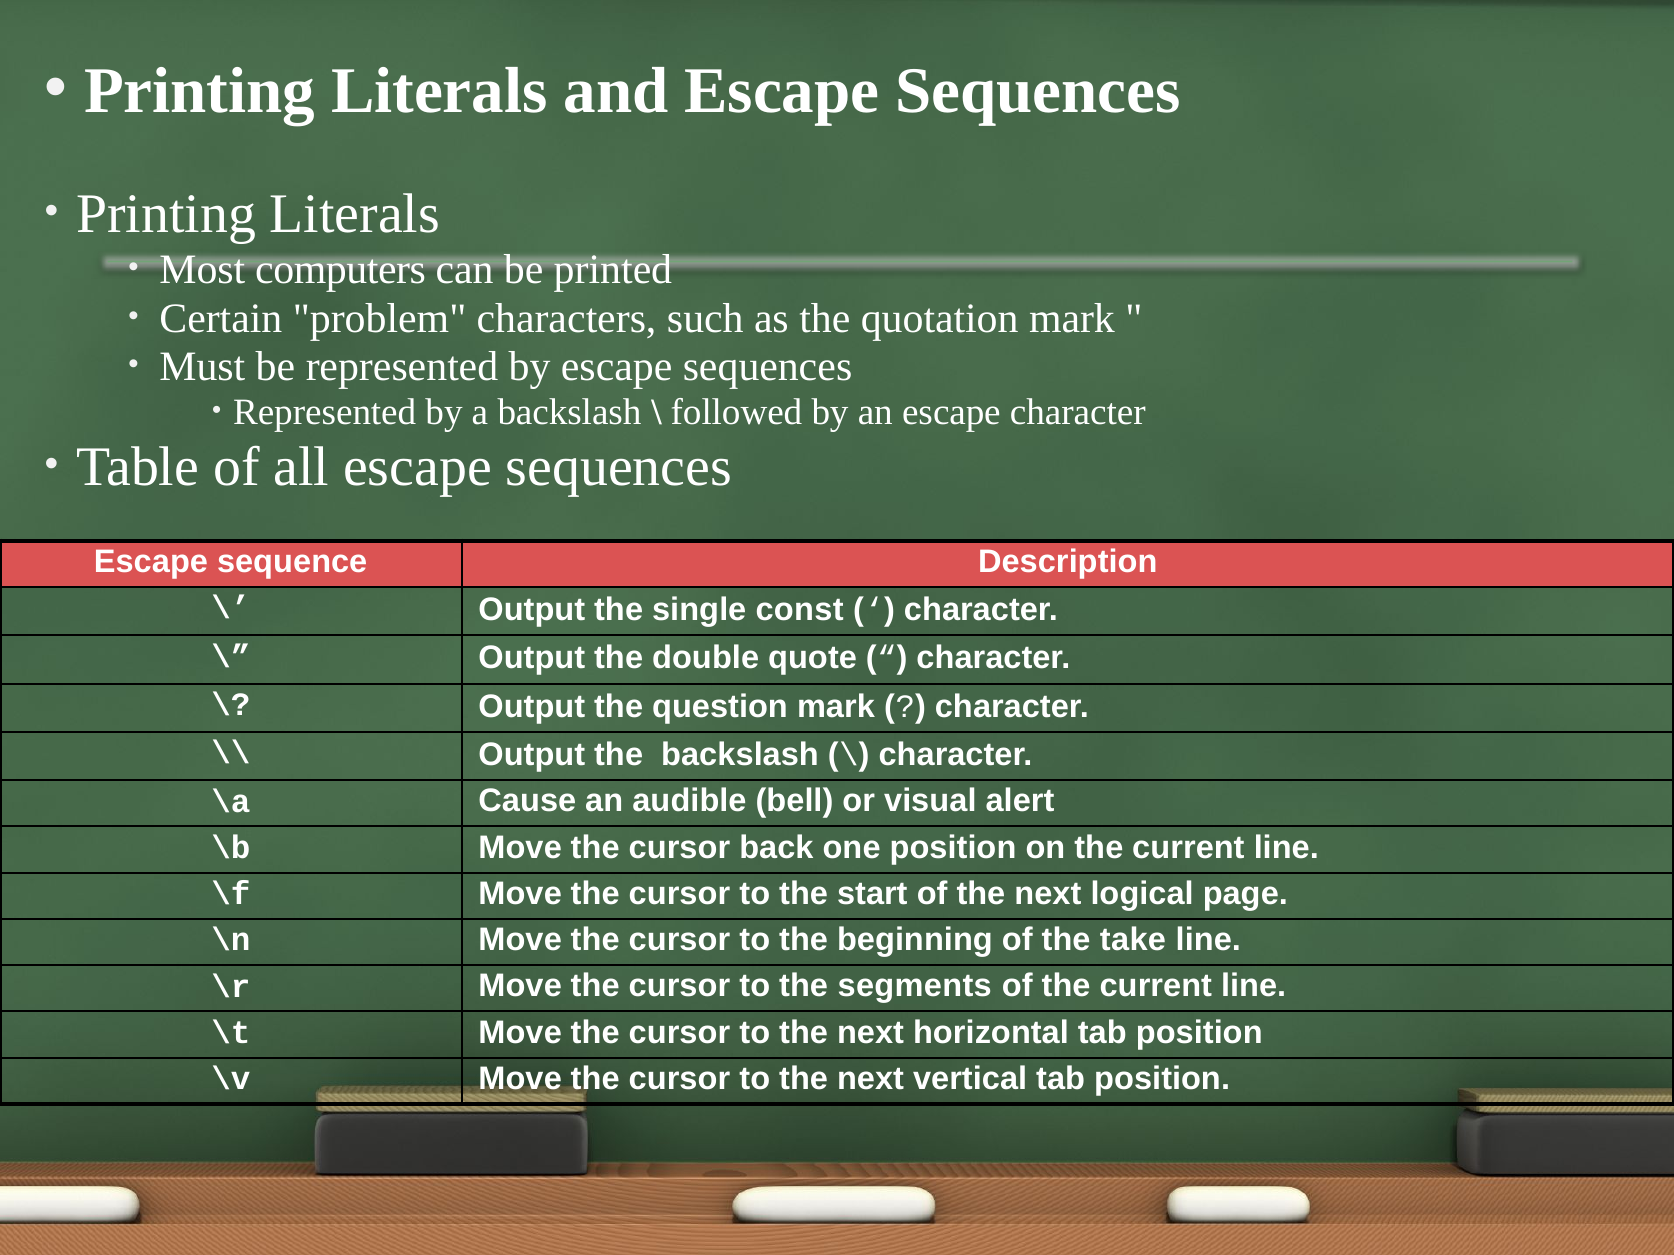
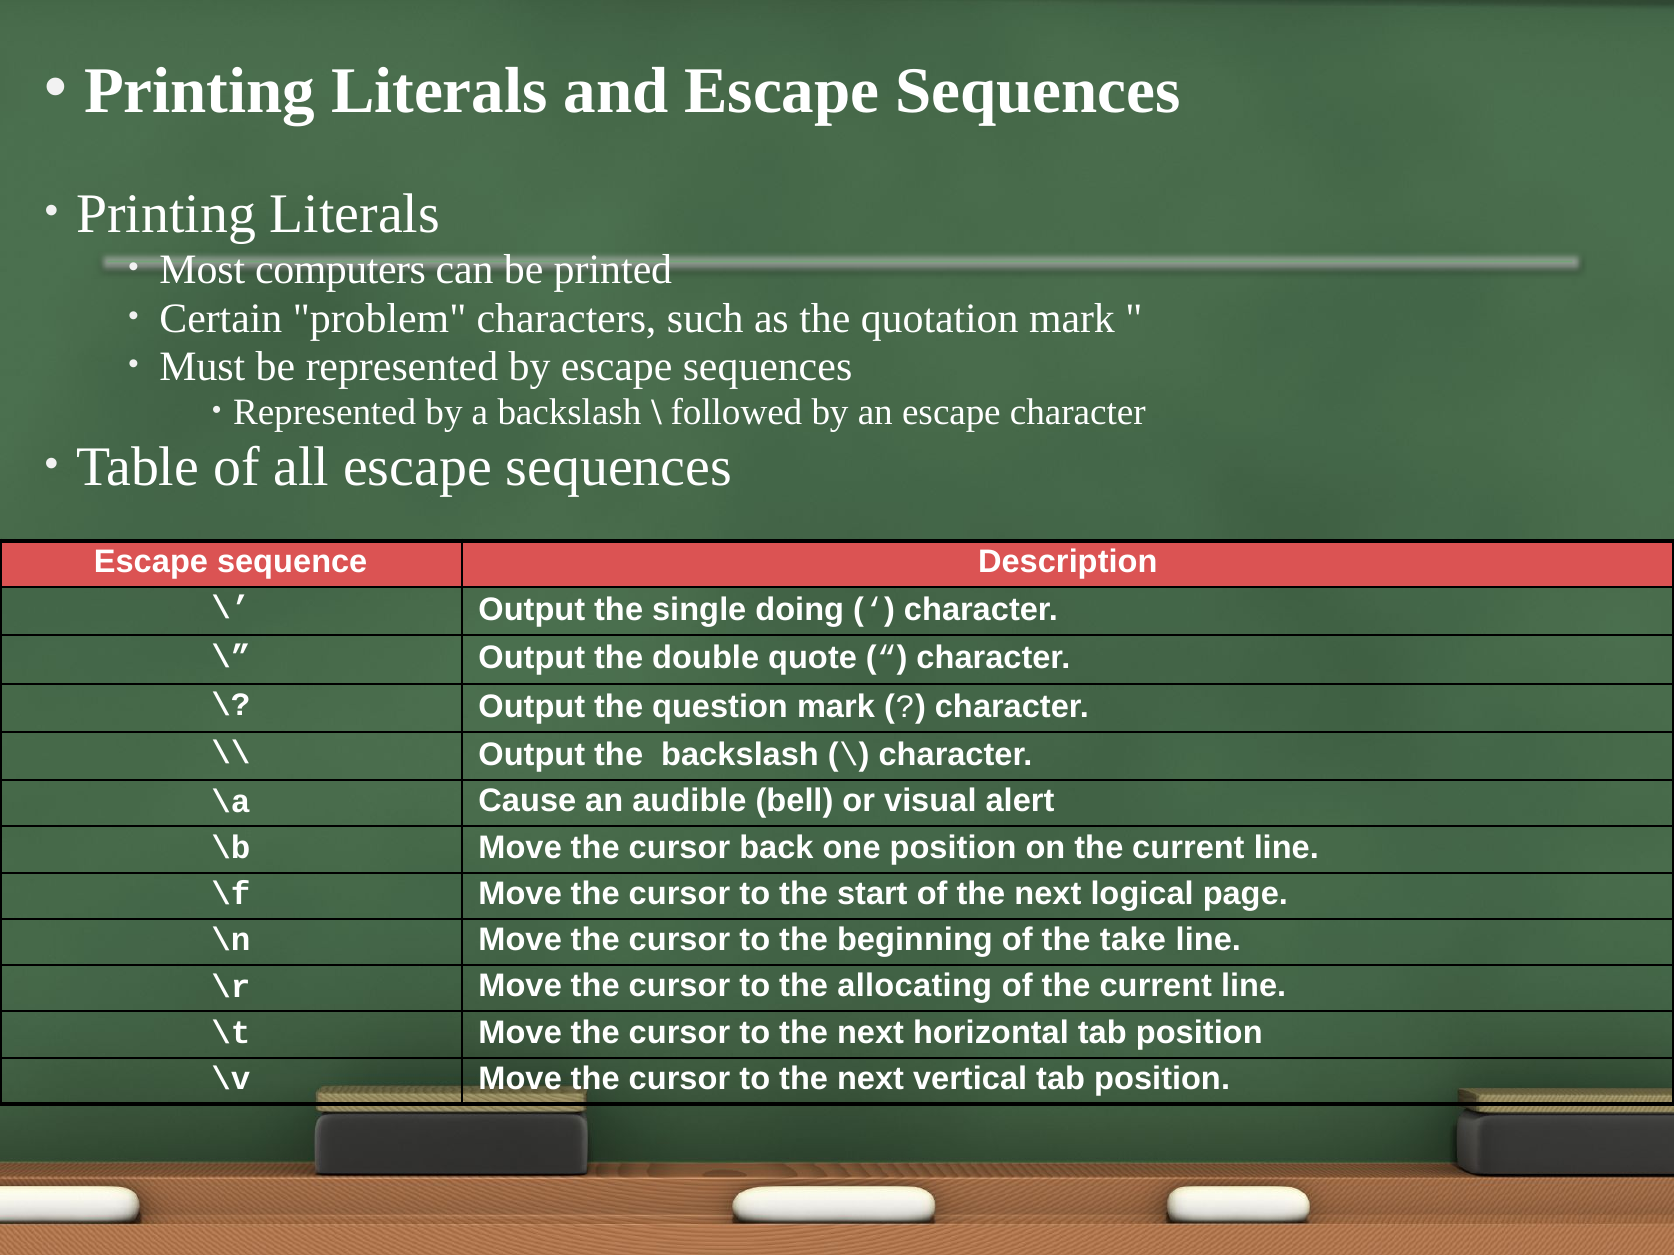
const: const -> doing
segments: segments -> allocating
